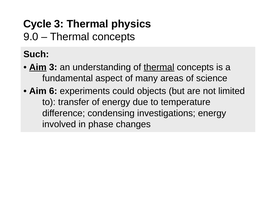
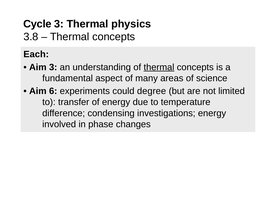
9.0: 9.0 -> 3.8
Such: Such -> Each
Aim at (38, 67) underline: present -> none
objects: objects -> degree
